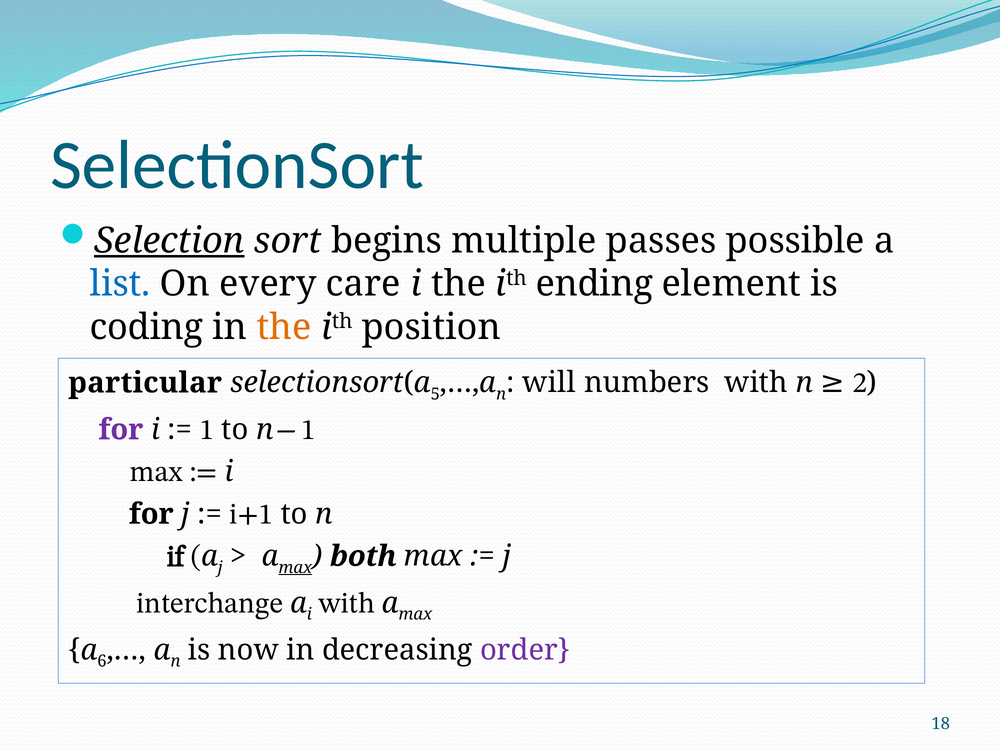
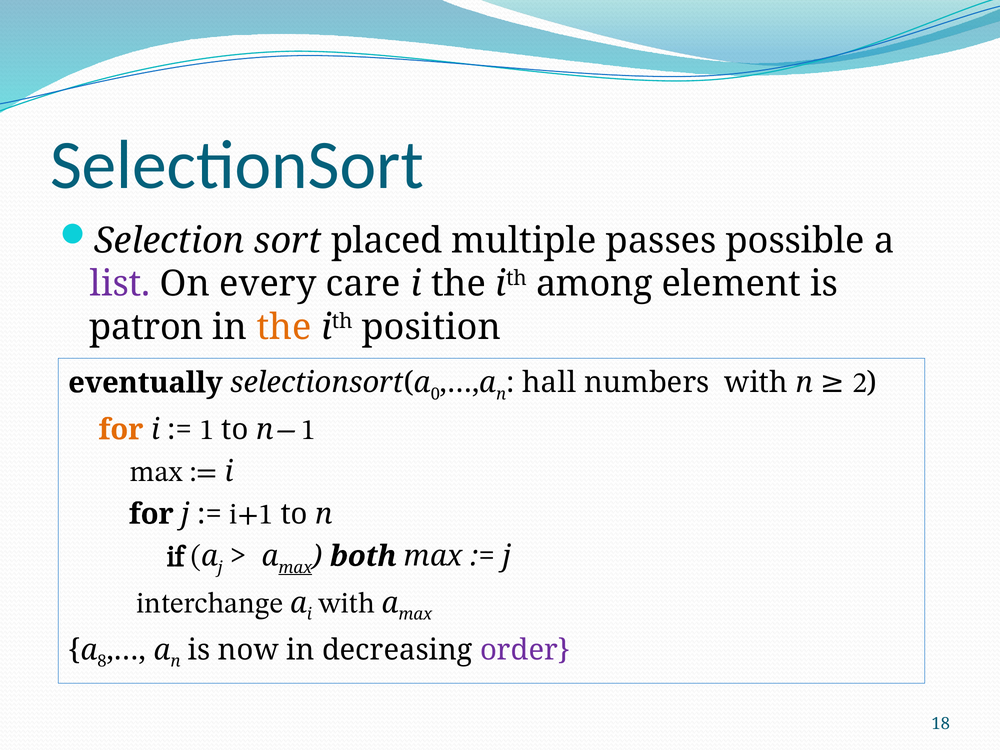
Selection underline: present -> none
begins: begins -> placed
list colour: blue -> purple
ending: ending -> among
coding: coding -> patron
particular: particular -> eventually
5: 5 -> 0
will: will -> hall
for at (121, 430) colour: purple -> orange
6: 6 -> 8
